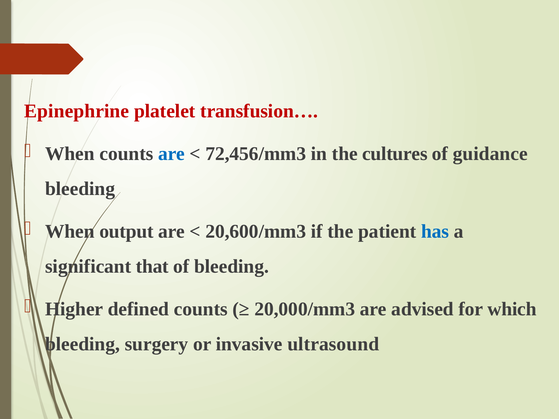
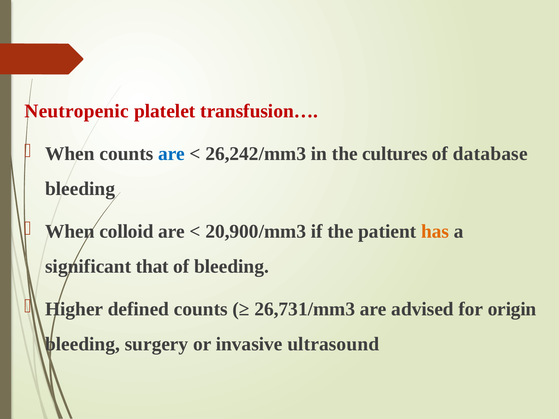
Epinephrine: Epinephrine -> Neutropenic
72,456/mm3: 72,456/mm3 -> 26,242/mm3
guidance: guidance -> database
output: output -> colloid
20,600/mm3: 20,600/mm3 -> 20,900/mm3
has colour: blue -> orange
20,000/mm3: 20,000/mm3 -> 26,731/mm3
which: which -> origin
